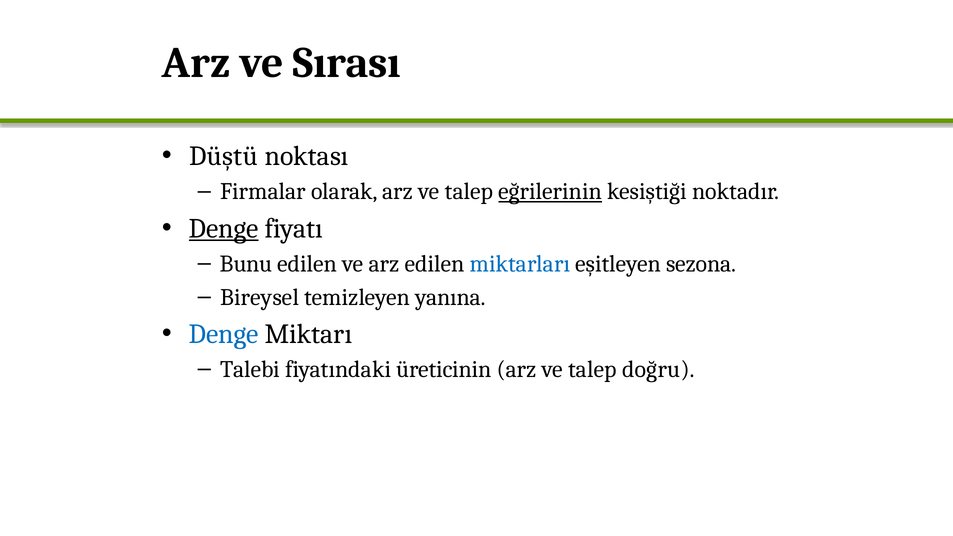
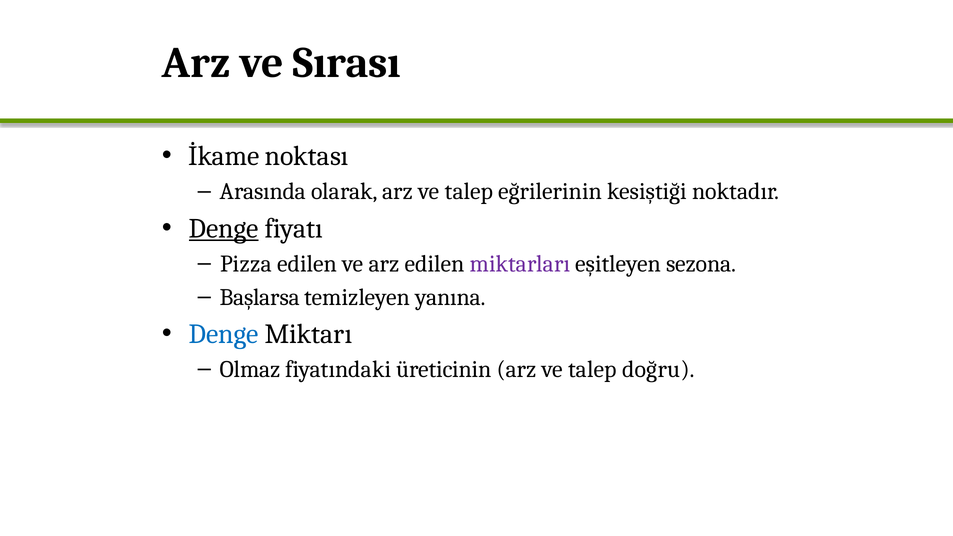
Düştü: Düştü -> İkame
Firmalar: Firmalar -> Arasında
eğrilerinin underline: present -> none
Bunu: Bunu -> Pizza
miktarları colour: blue -> purple
Bireysel: Bireysel -> Başlarsa
Talebi: Talebi -> Olmaz
